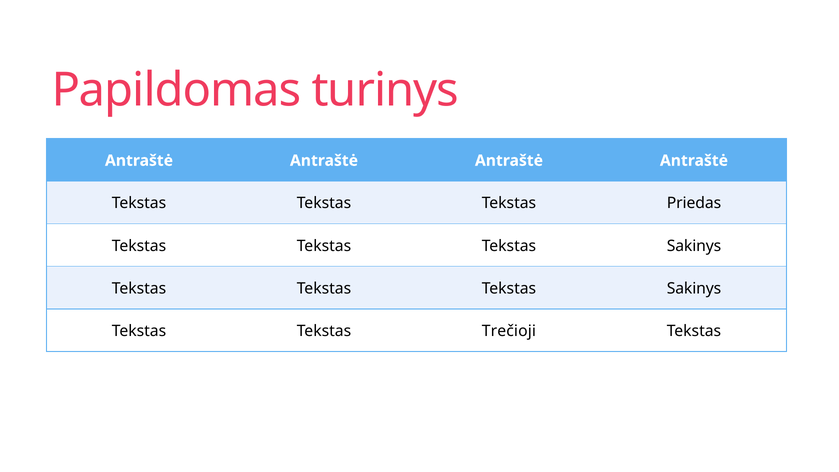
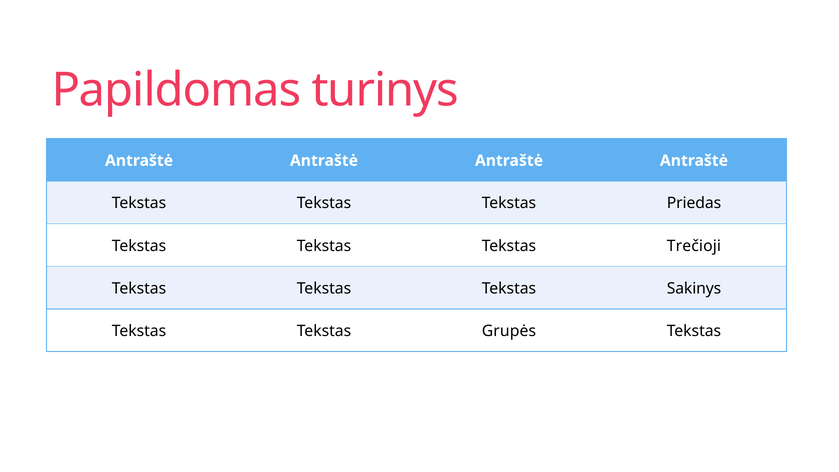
Sakinys at (694, 246): Sakinys -> Trečioji
Trečioji: Trečioji -> Grupės
